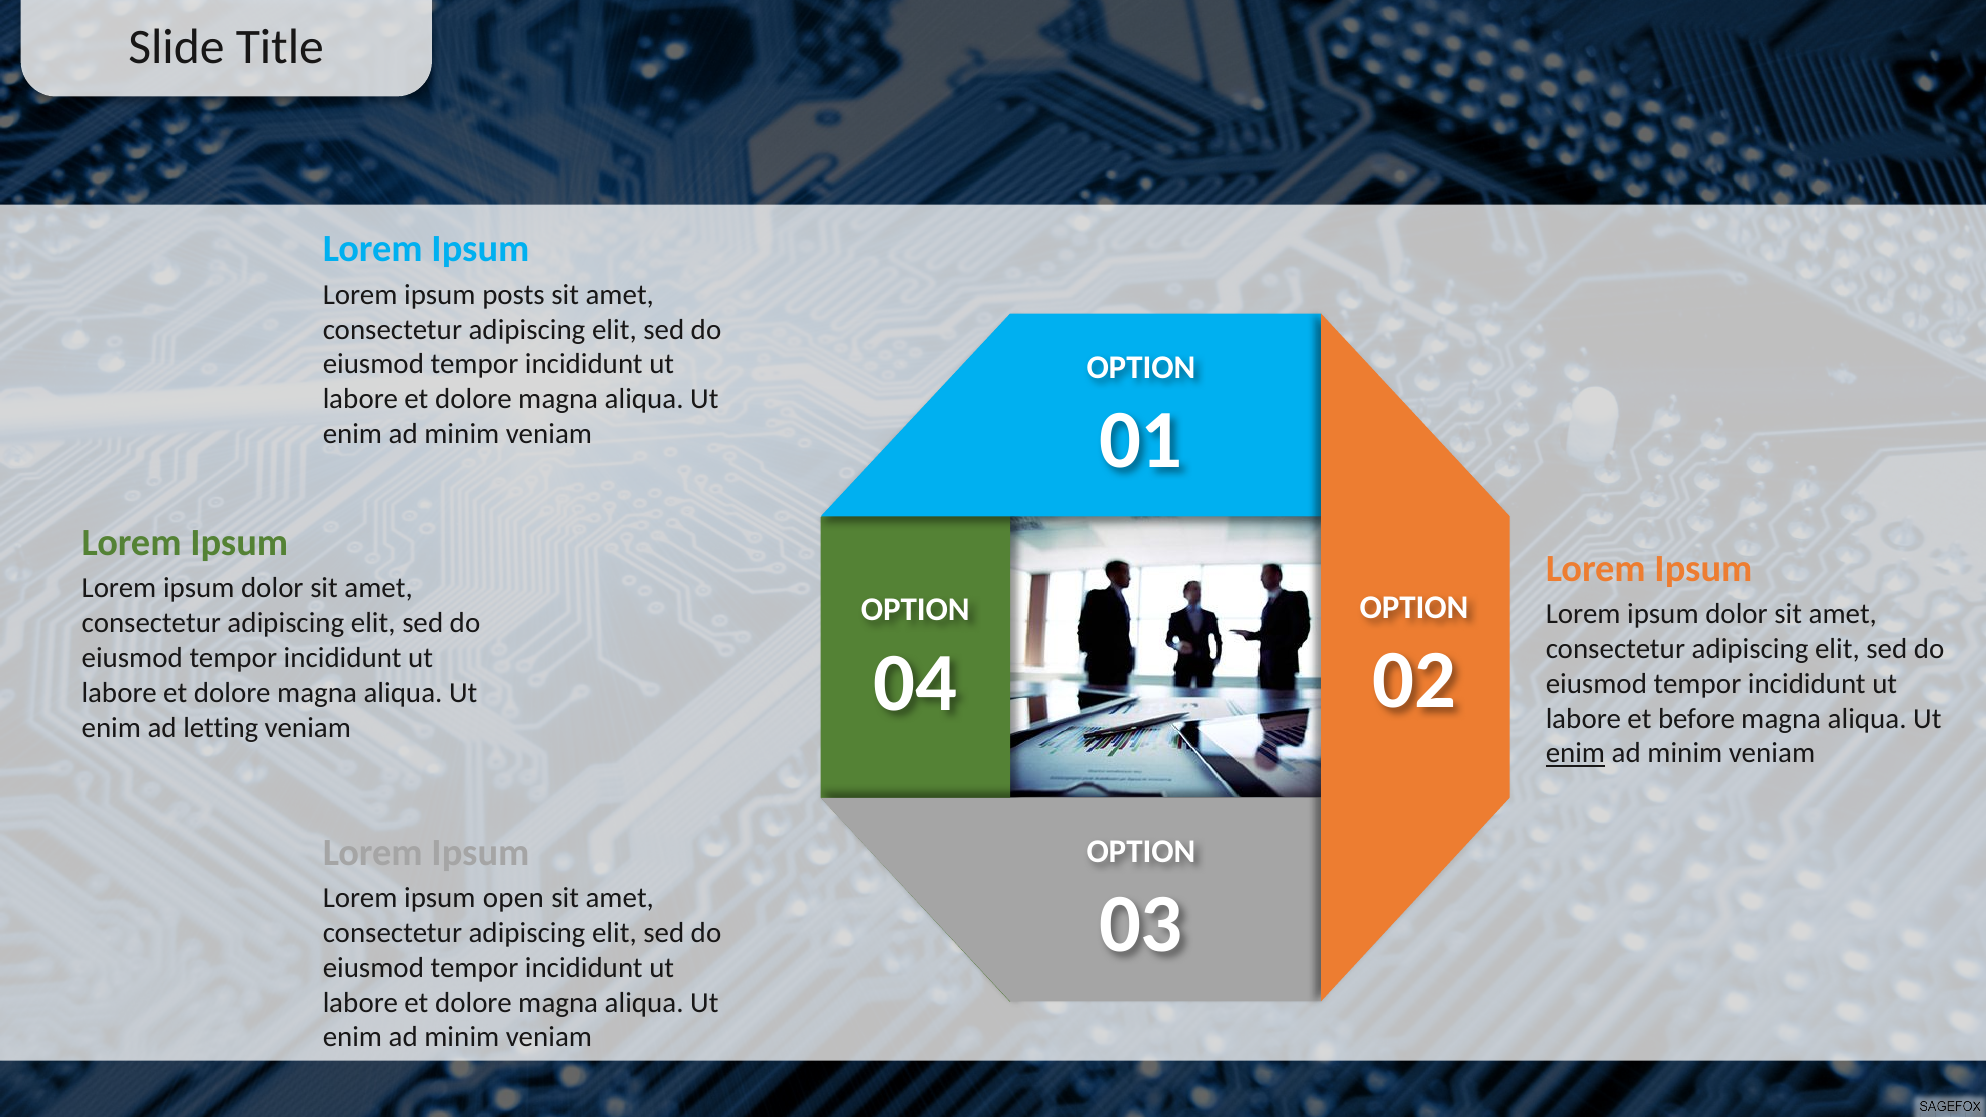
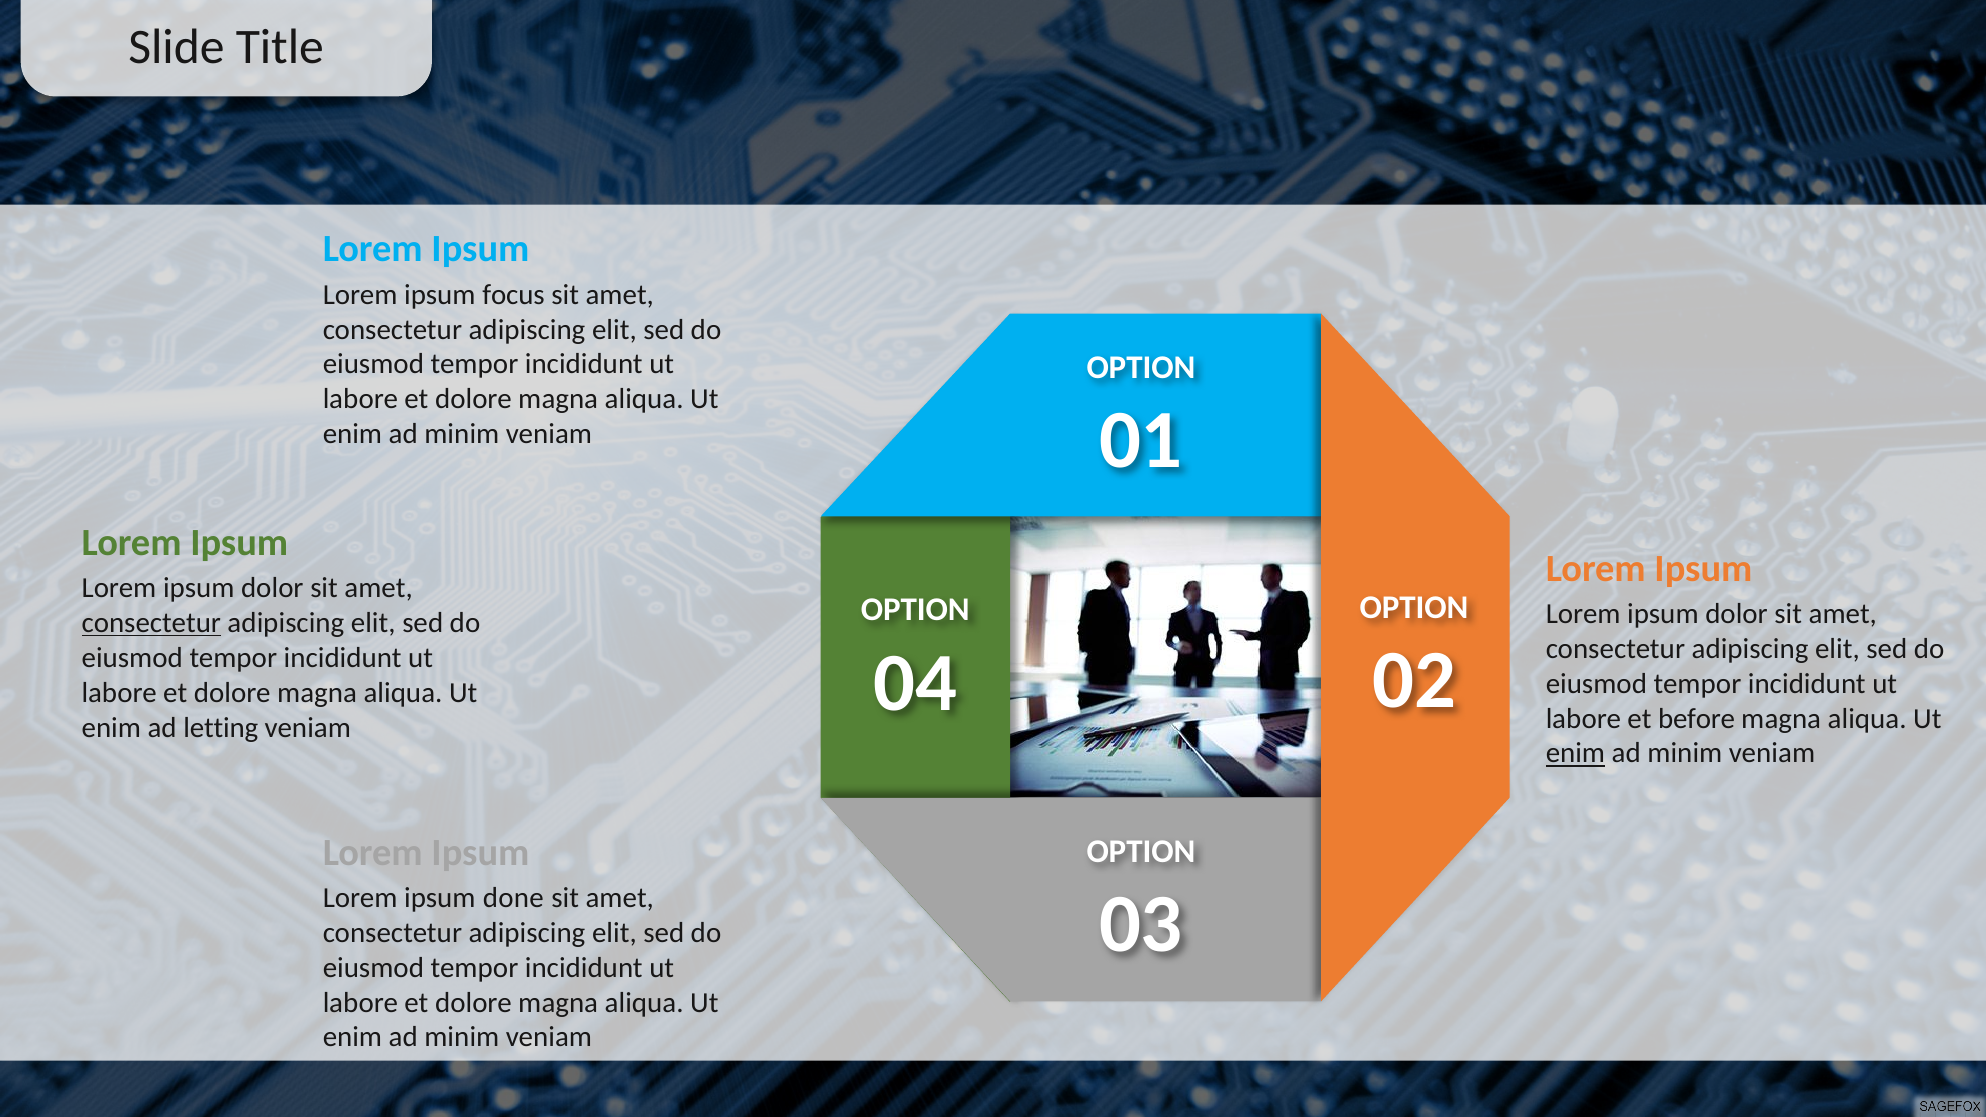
posts: posts -> focus
consectetur at (151, 623) underline: none -> present
open: open -> done
